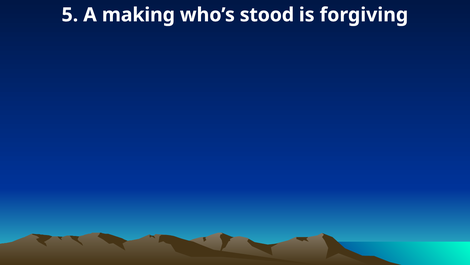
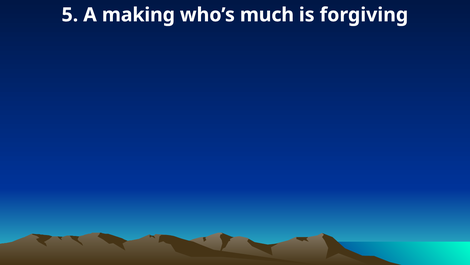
stood: stood -> much
